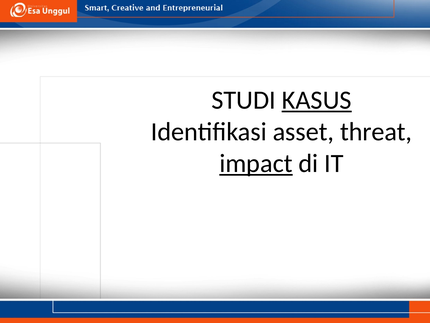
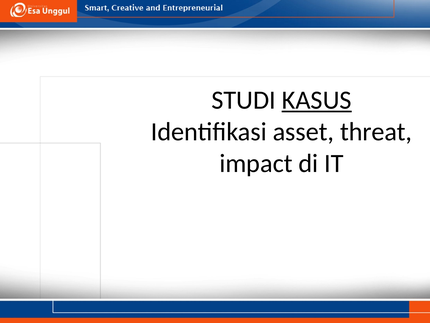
impact underline: present -> none
